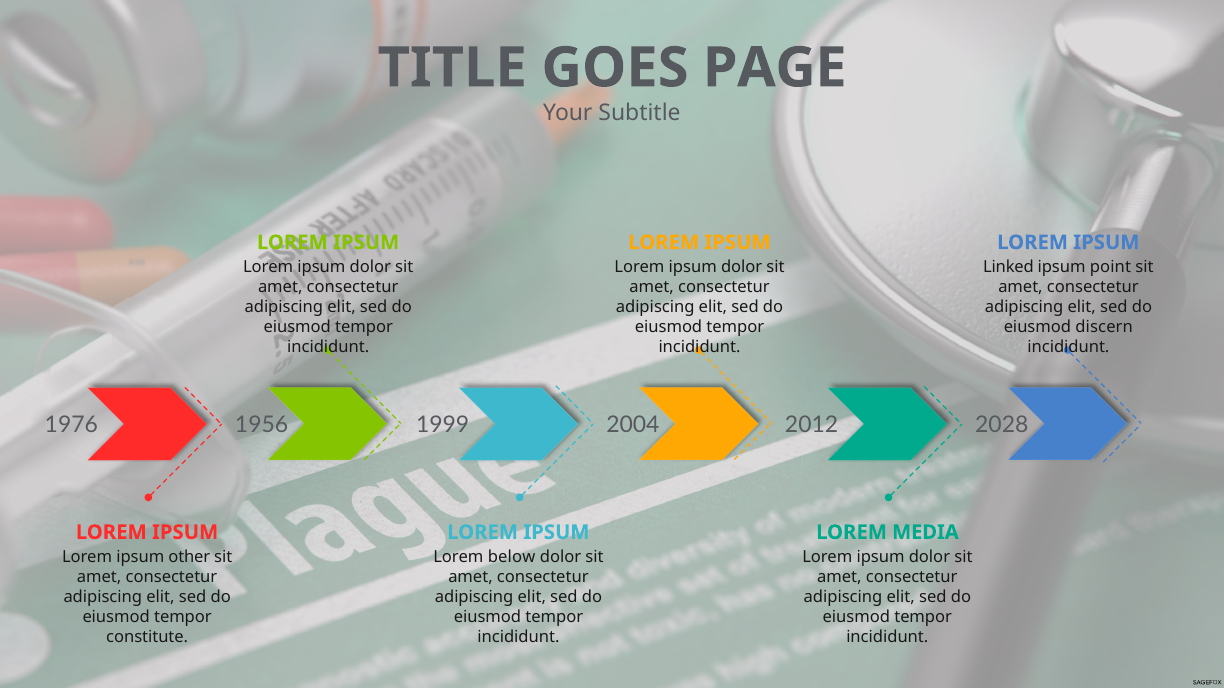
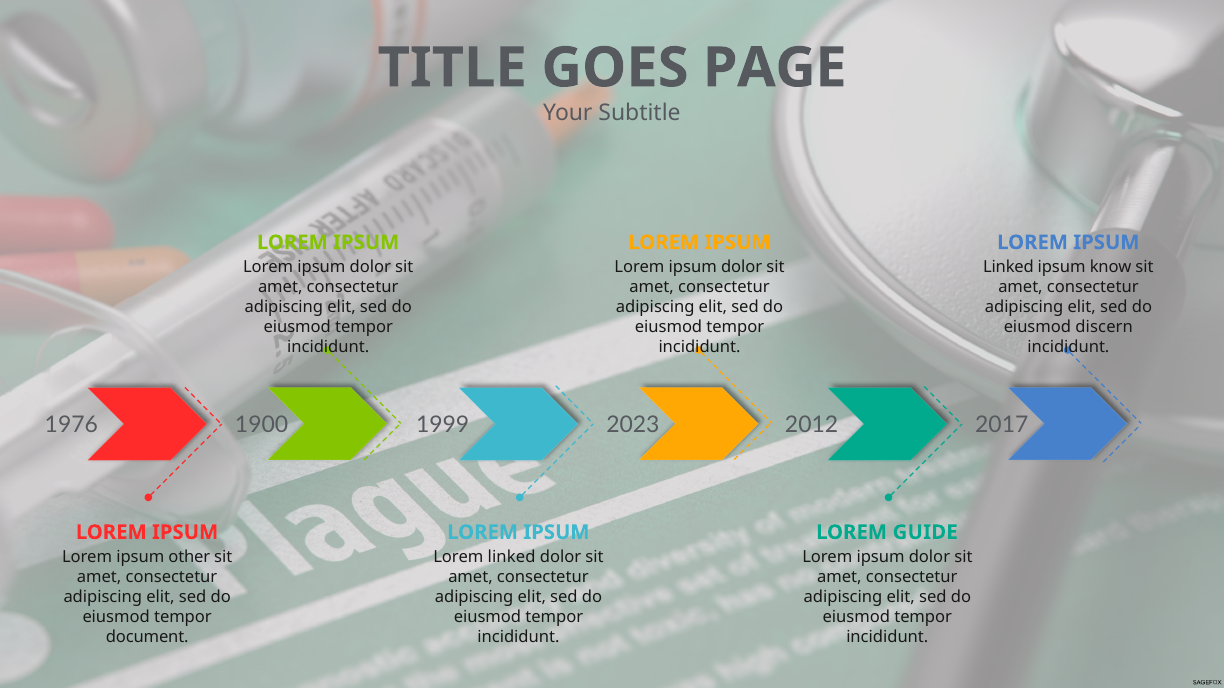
point: point -> know
1956: 1956 -> 1900
2004: 2004 -> 2023
2028: 2028 -> 2017
MEDIA: MEDIA -> GUIDE
Lorem below: below -> linked
constitute: constitute -> document
